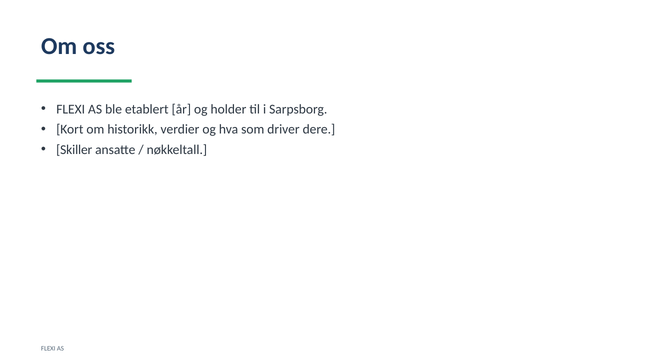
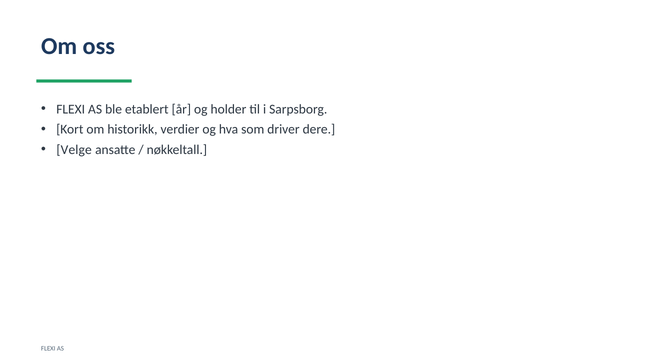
Skiller: Skiller -> Velge
